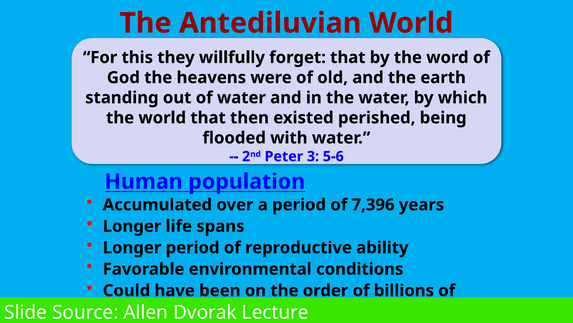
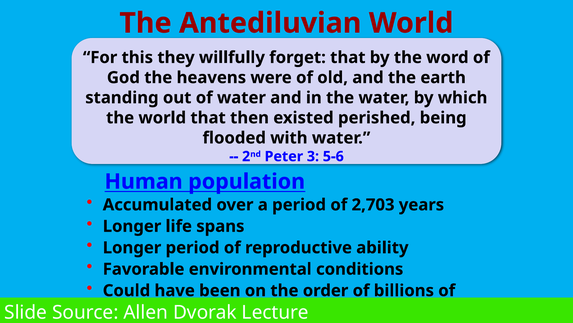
7,396: 7,396 -> 2,703
